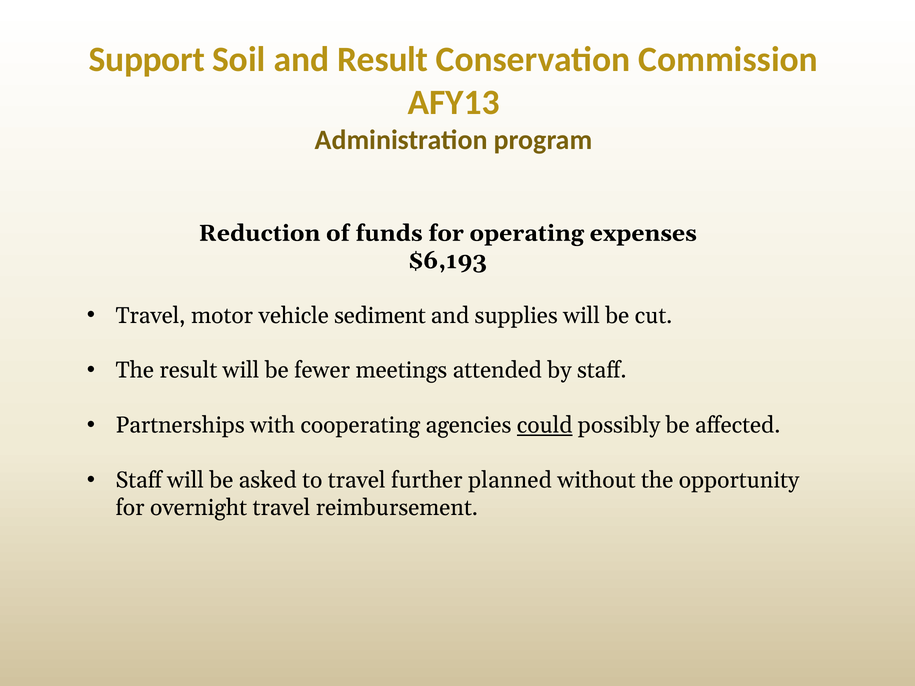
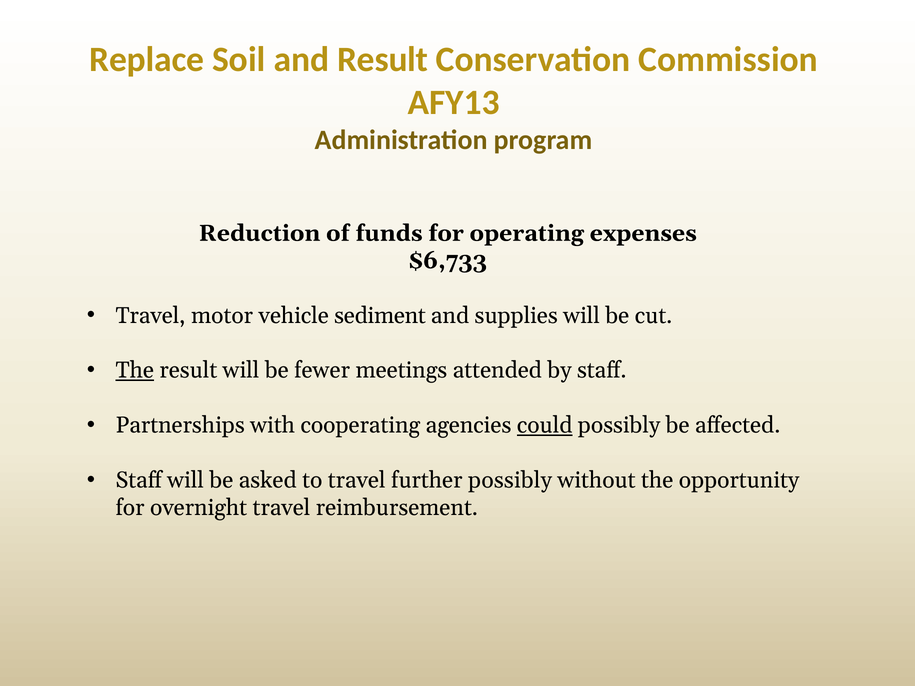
Support: Support -> Replace
$6,193: $6,193 -> $6,733
The at (135, 371) underline: none -> present
further planned: planned -> possibly
